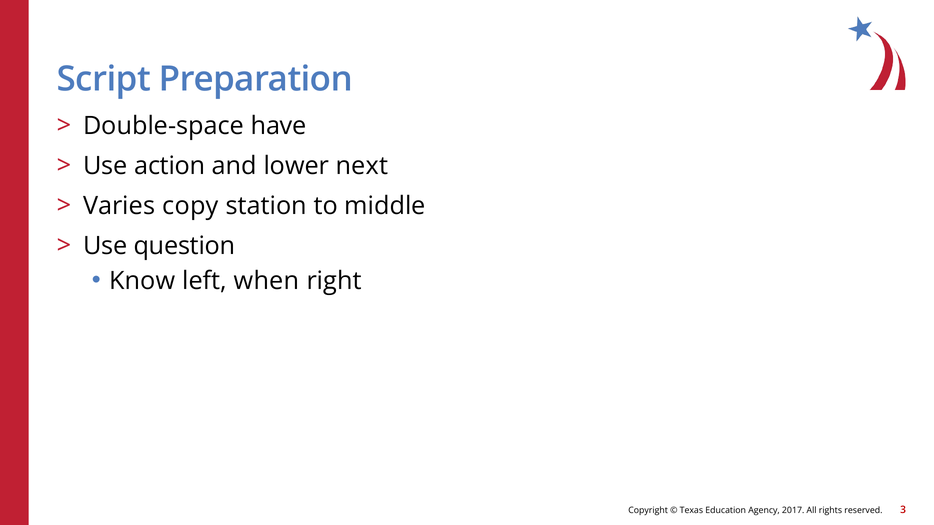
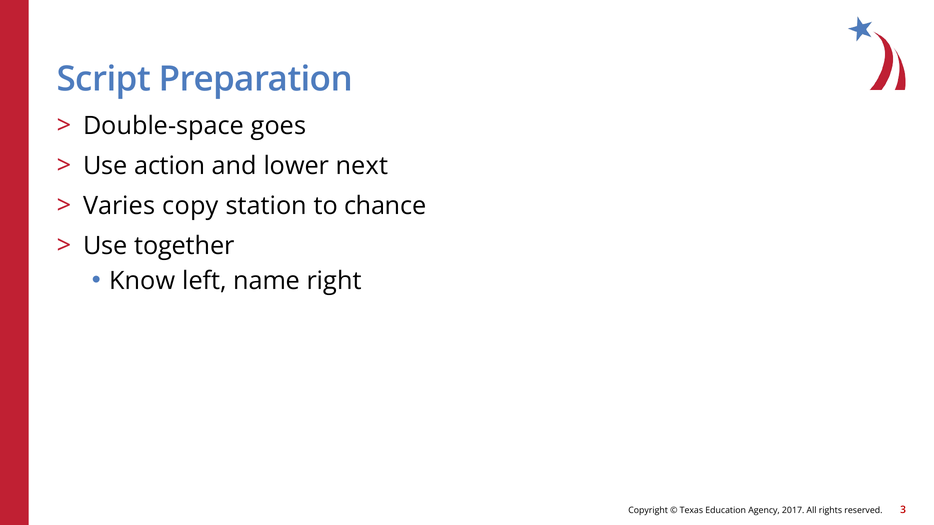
have: have -> goes
middle: middle -> chance
question: question -> together
when: when -> name
